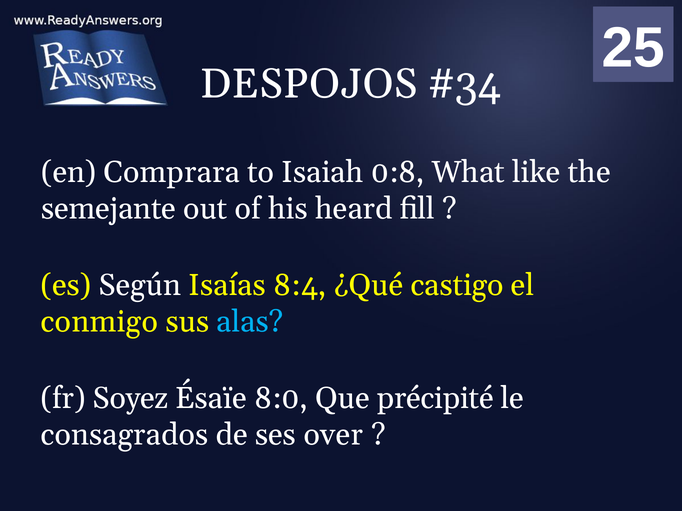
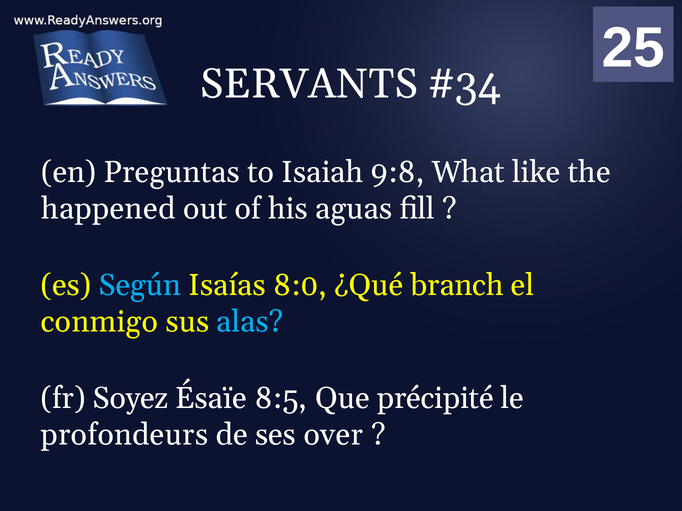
DESPOJOS: DESPOJOS -> SERVANTS
Comprara: Comprara -> Preguntas
0:8: 0:8 -> 9:8
semejante: semejante -> happened
heard: heard -> aguas
Según colour: white -> light blue
8:4: 8:4 -> 8:0
castigo: castigo -> branch
8:0: 8:0 -> 8:5
consagrados: consagrados -> profondeurs
